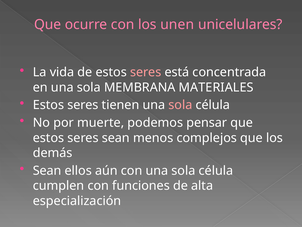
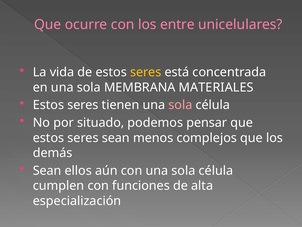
unen: unen -> entre
seres at (146, 72) colour: pink -> yellow
muerte: muerte -> situado
